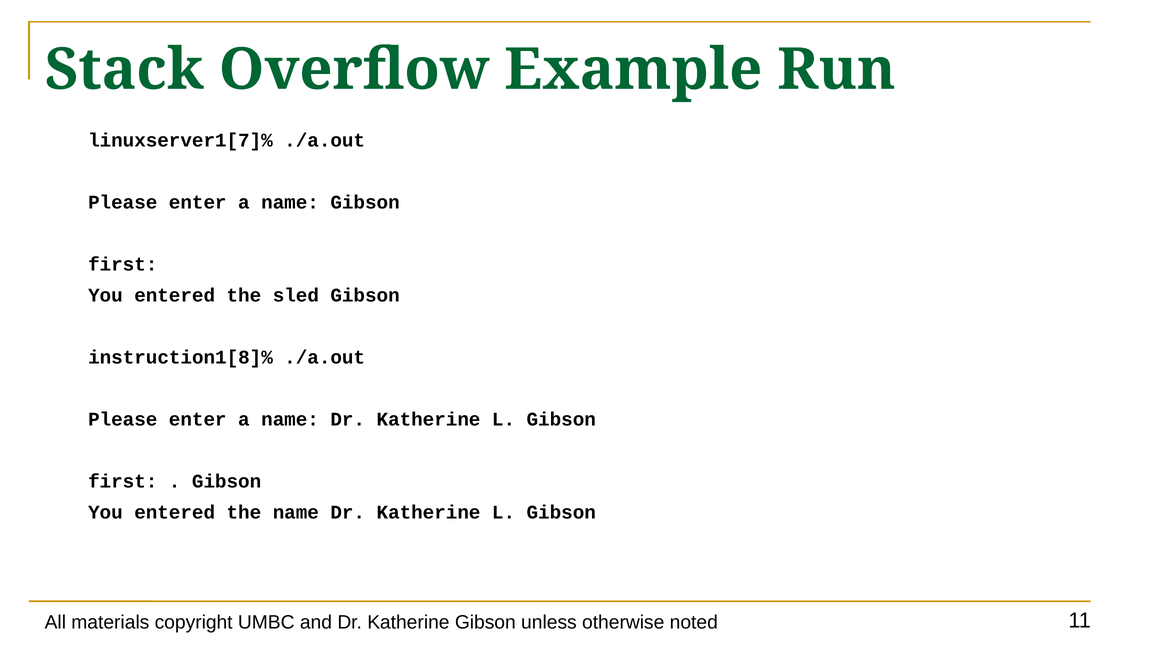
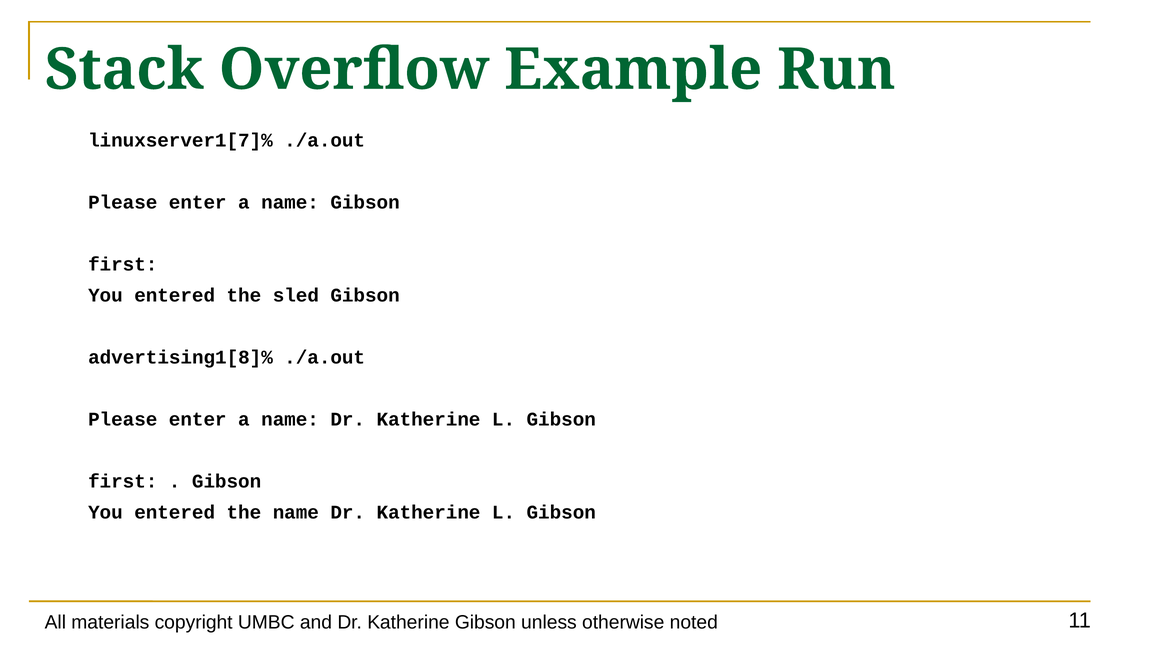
instruction1[8]%: instruction1[8]% -> advertising1[8]%
